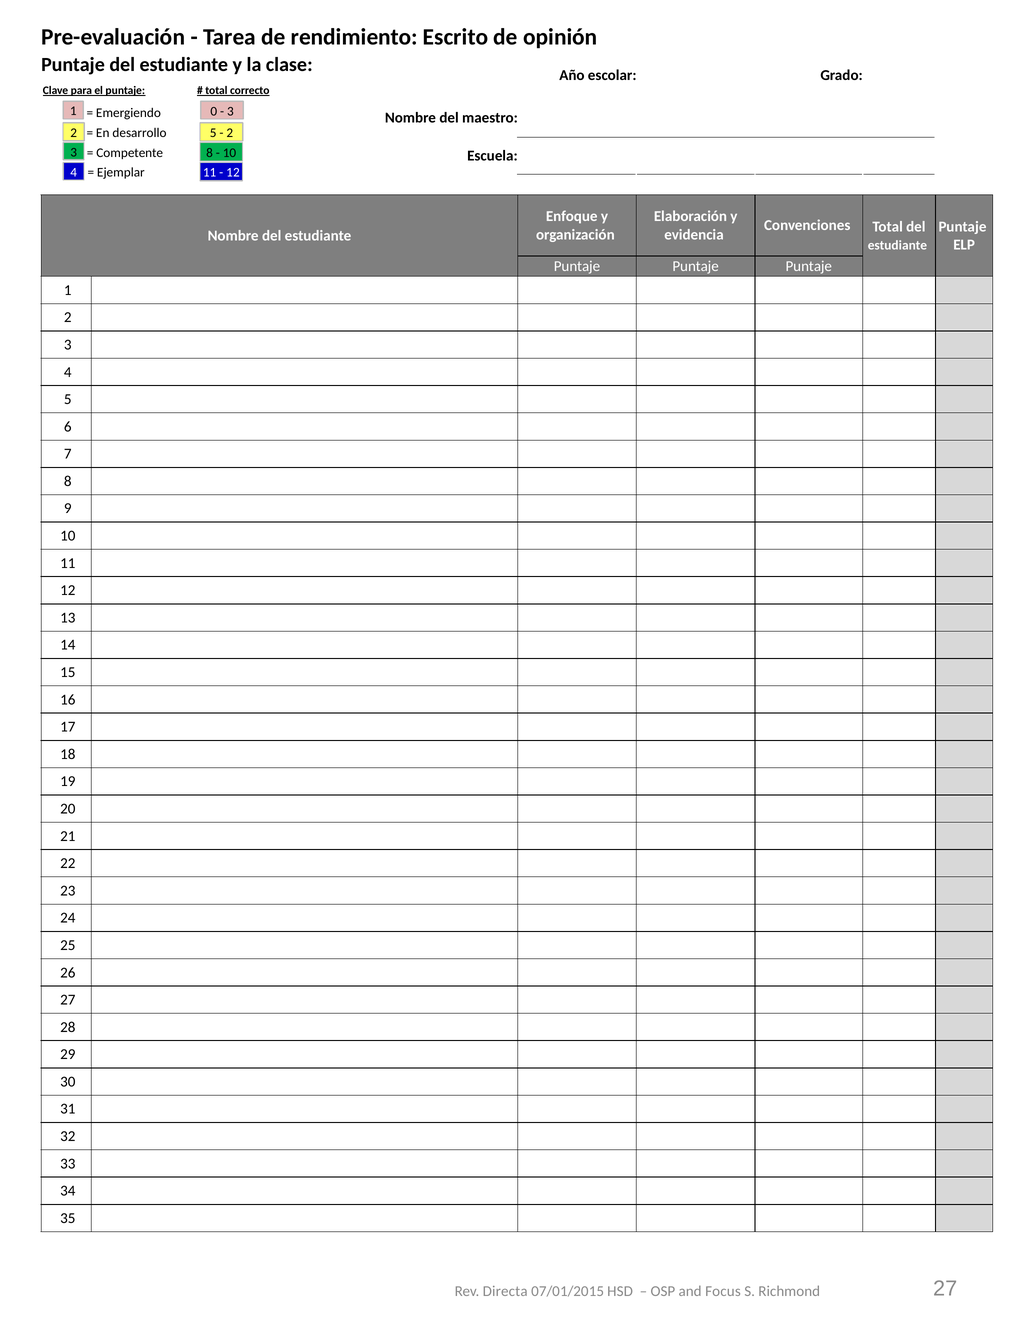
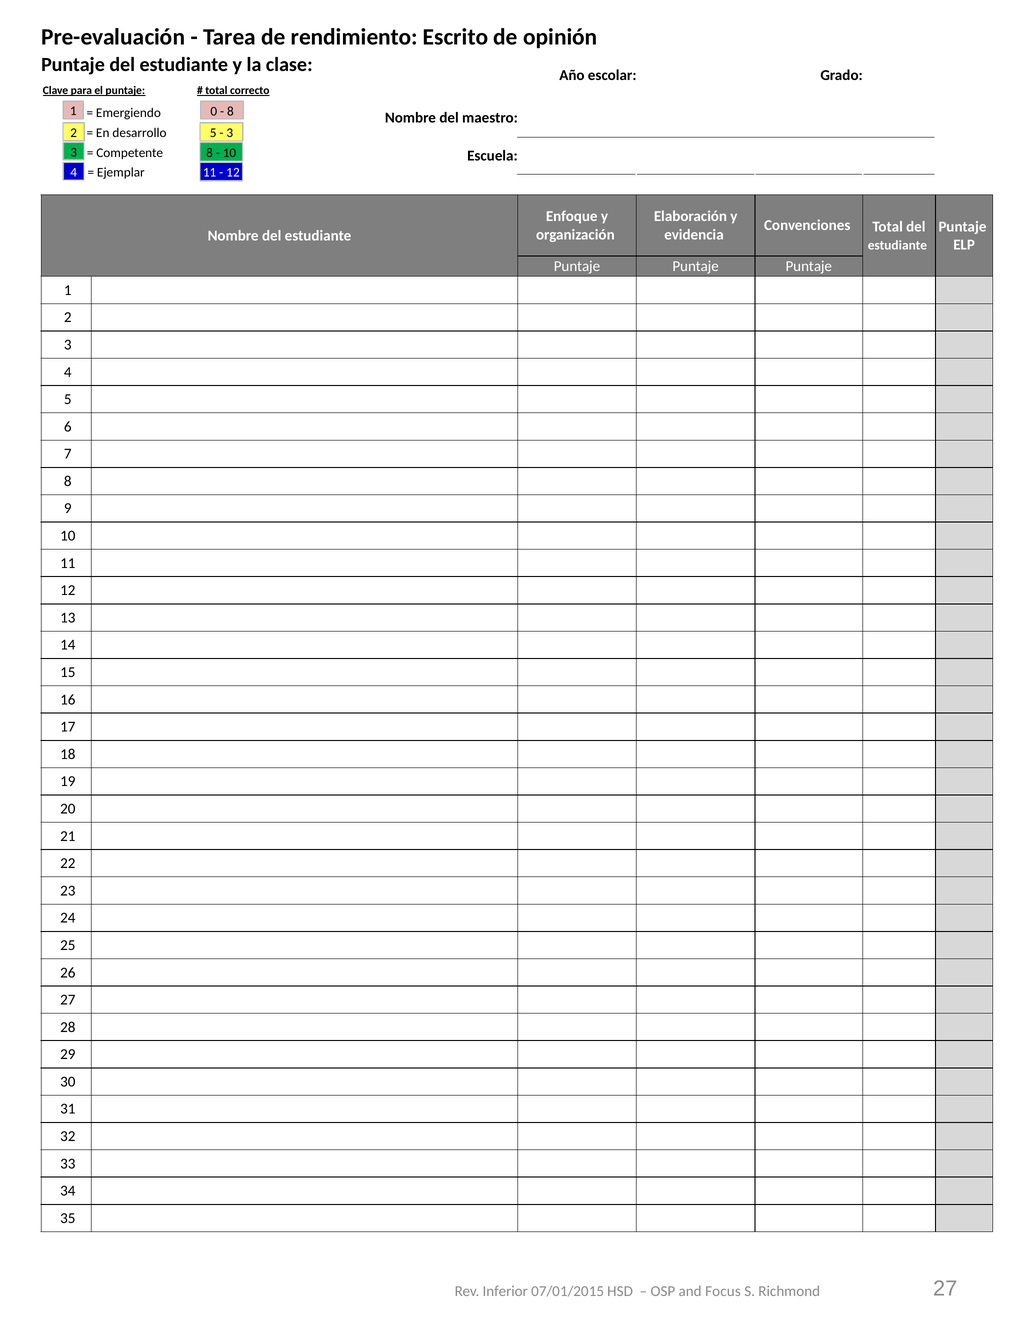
3 at (230, 111): 3 -> 8
2 at (230, 133): 2 -> 3
Directa: Directa -> Inferior
